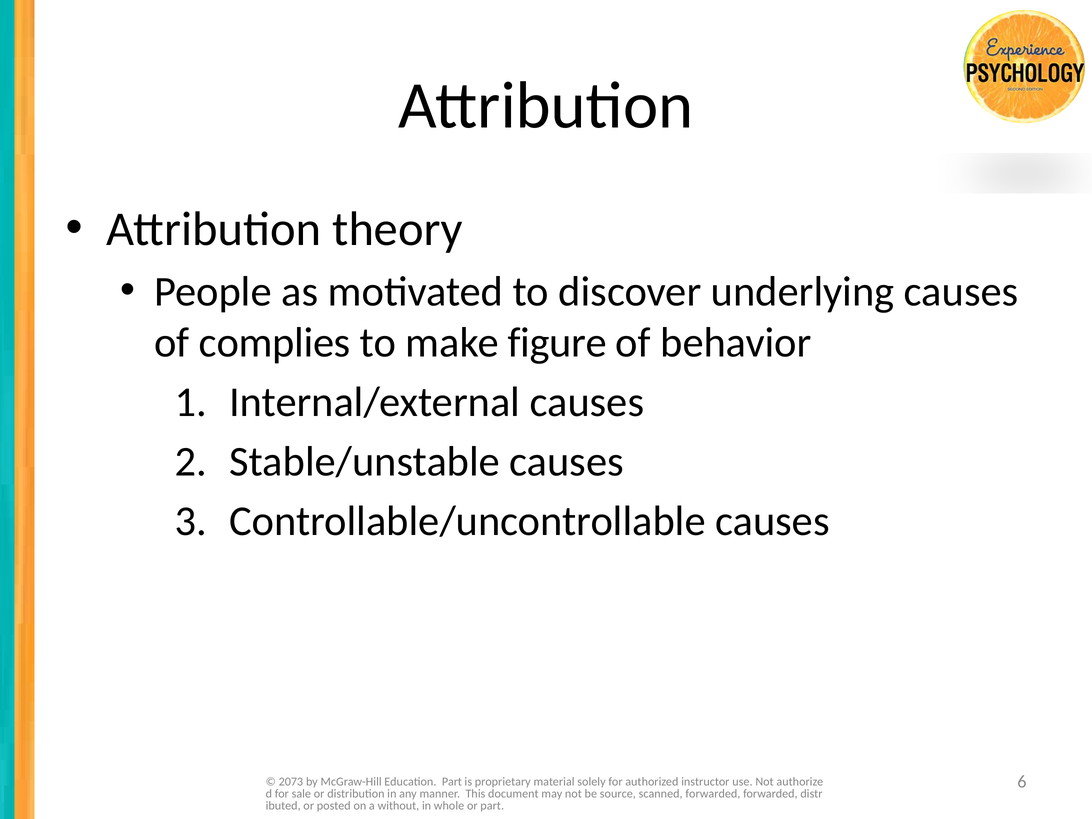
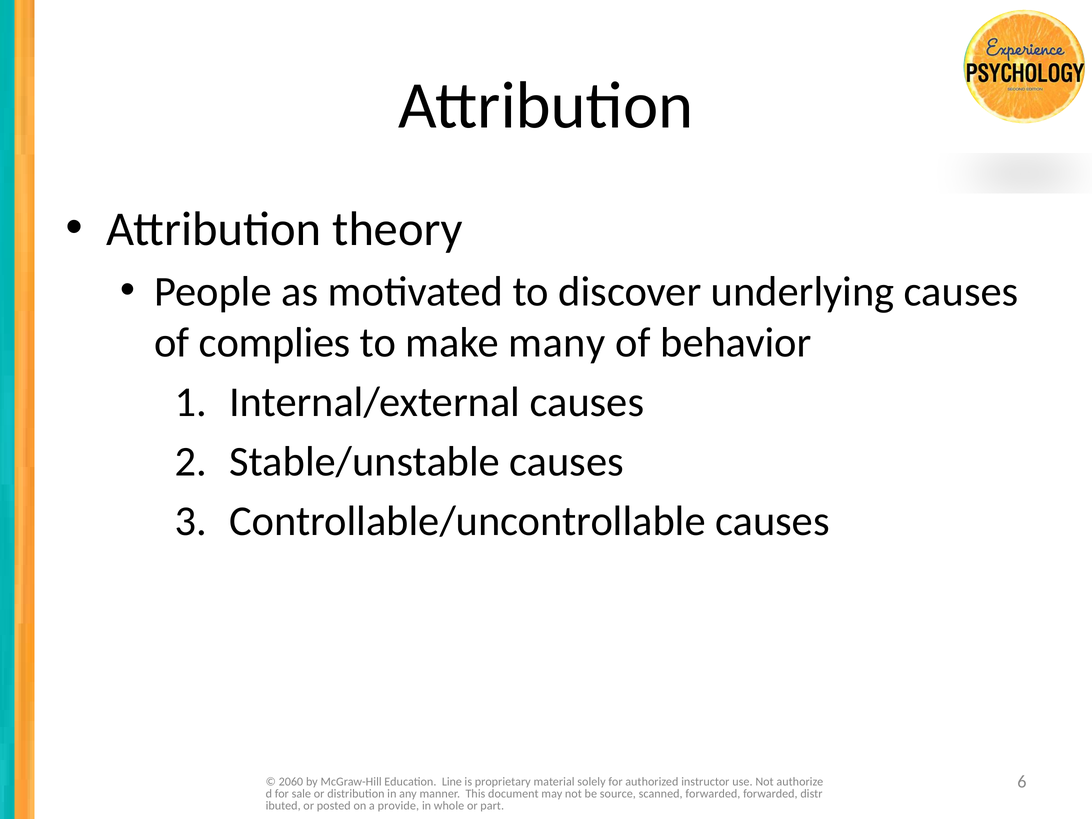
figure: figure -> many
2073: 2073 -> 2060
Education Part: Part -> Line
without: without -> provide
